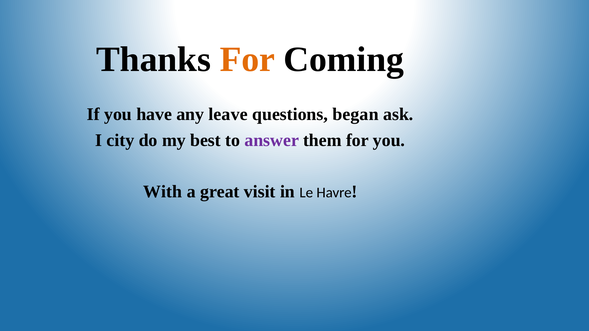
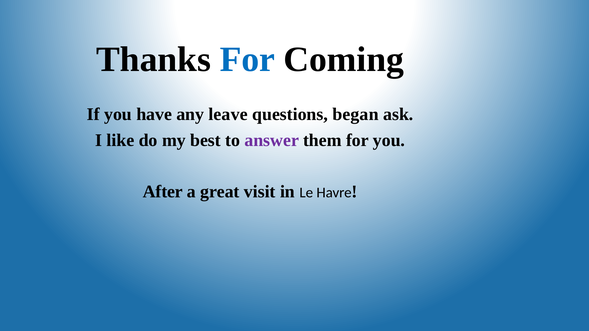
For at (247, 59) colour: orange -> blue
city: city -> like
With: With -> After
